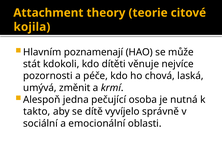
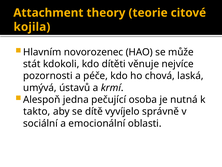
poznamenají: poznamenají -> novorozenec
změnit: změnit -> ústavů
